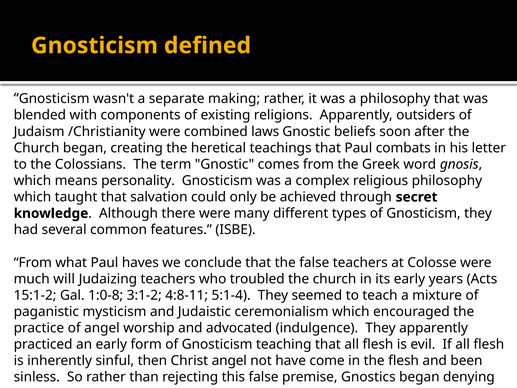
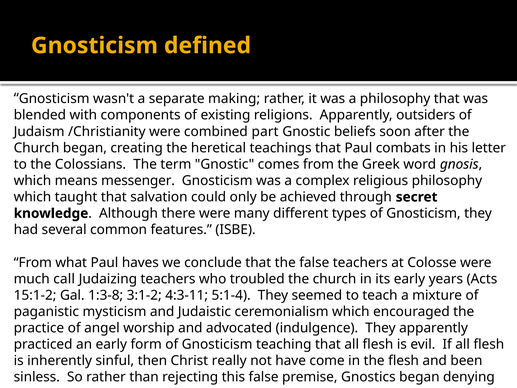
laws: laws -> part
personality: personality -> messenger
will: will -> call
1:0-8: 1:0-8 -> 1:3-8
4:8-11: 4:8-11 -> 4:3-11
Christ angel: angel -> really
